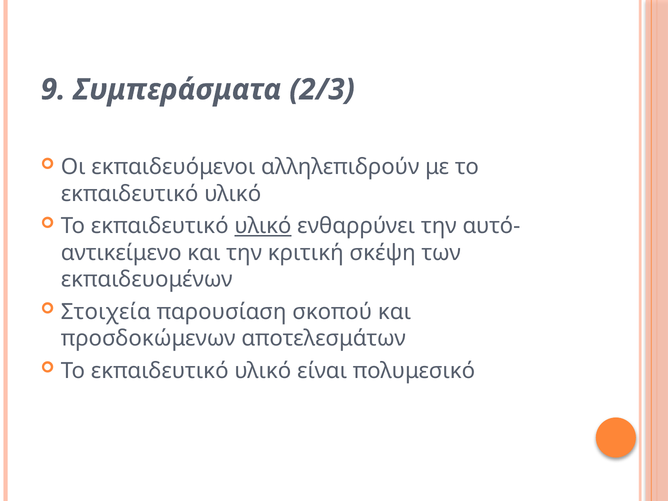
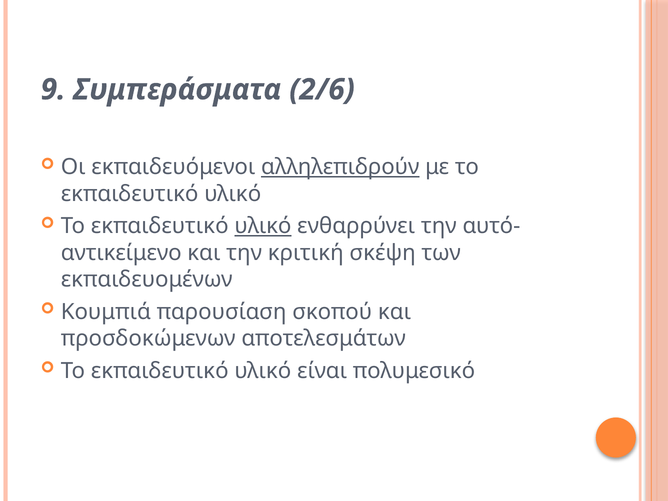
2/3: 2/3 -> 2/6
αλληλεπιδρούν underline: none -> present
Στοιχεία: Στοιχεία -> Κουμπιά
